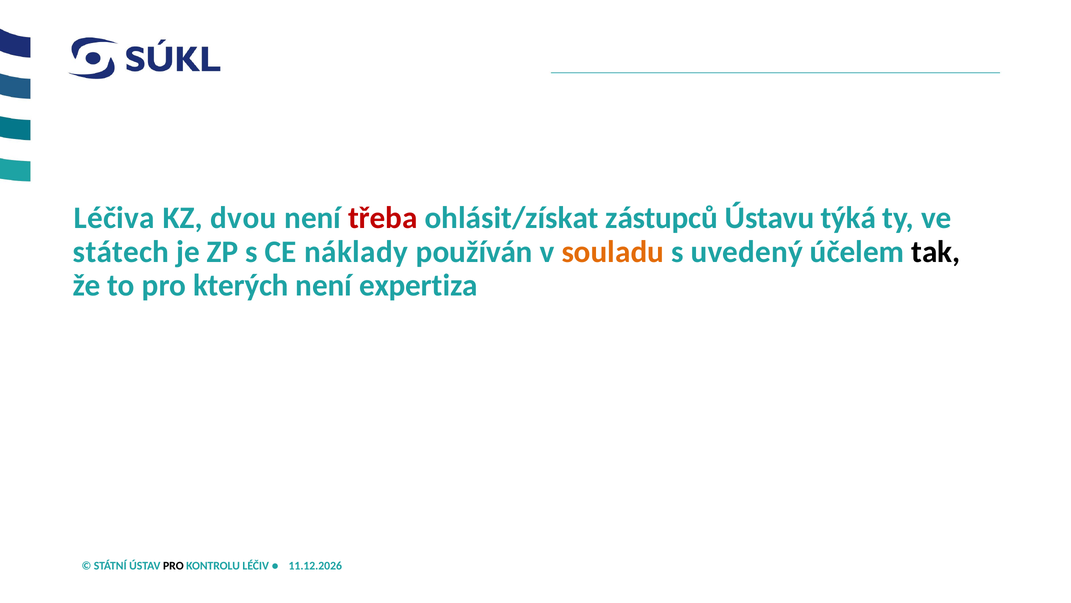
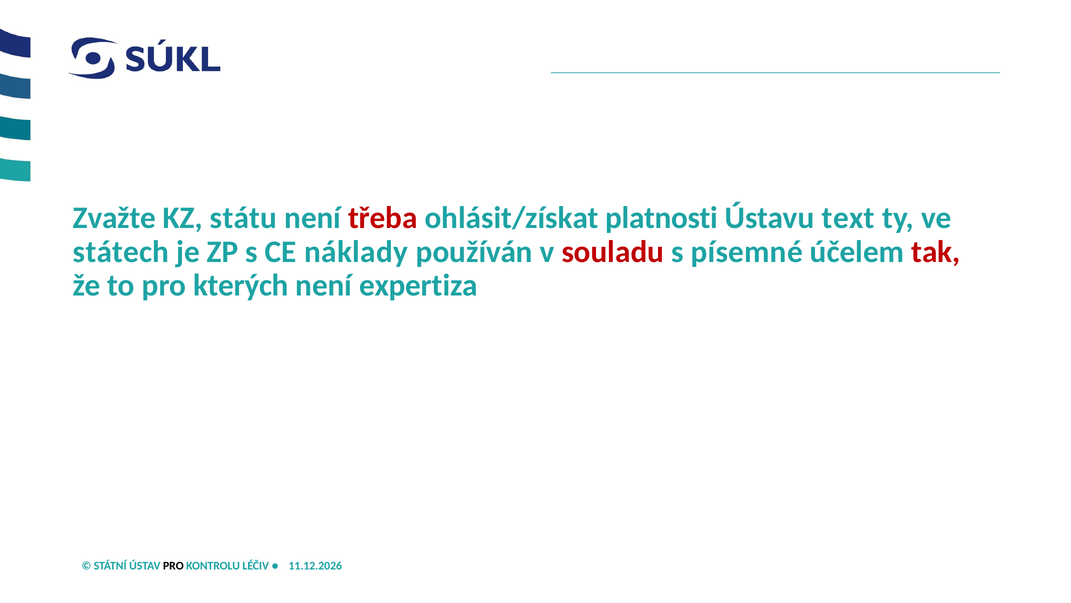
Léčiva: Léčiva -> Zvažte
dvou: dvou -> státu
zástupců: zástupců -> platnosti
týká: týká -> text
souladu colour: orange -> red
uvedený: uvedený -> písemné
tak colour: black -> red
